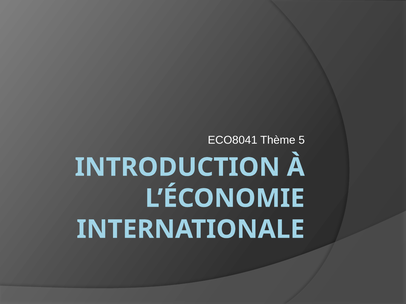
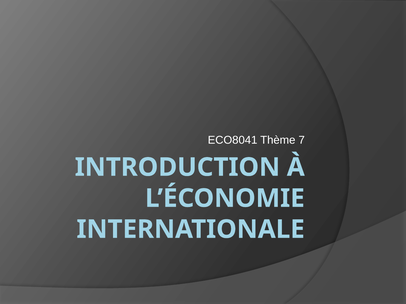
5: 5 -> 7
